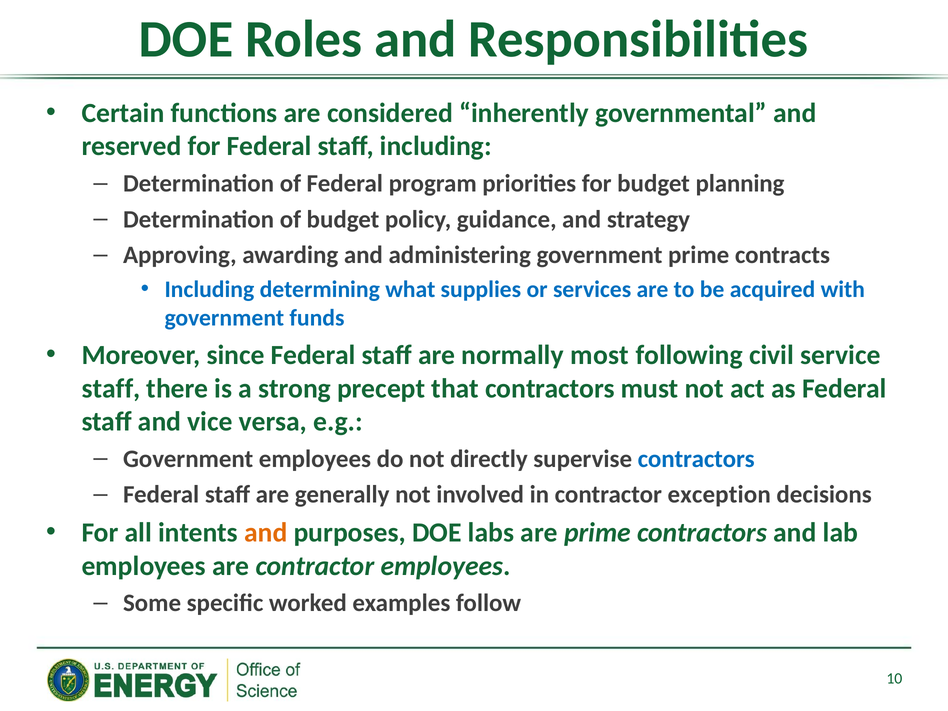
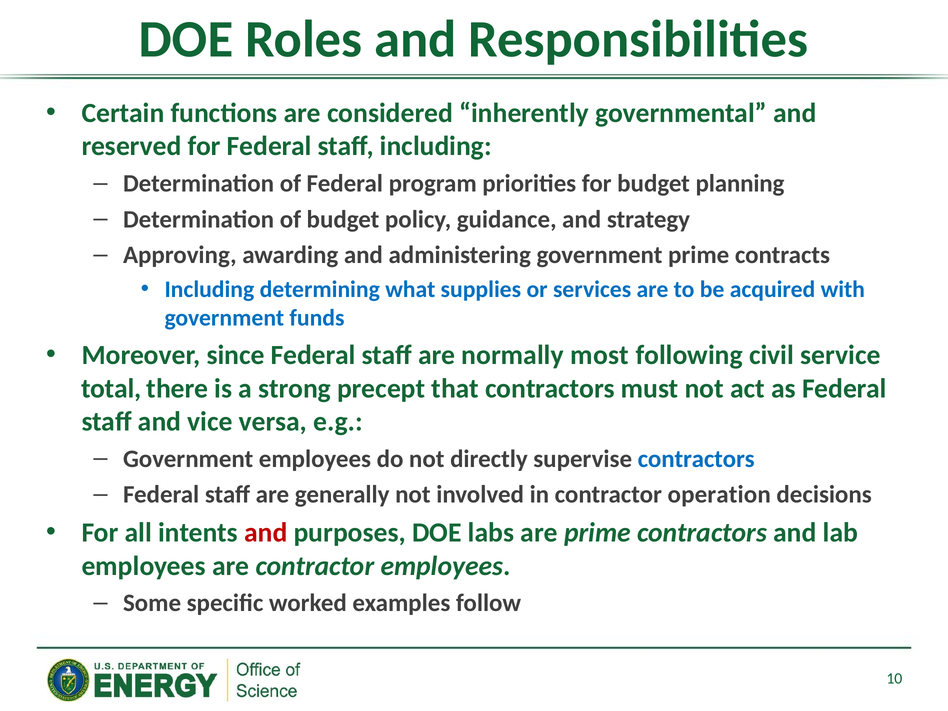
staff at (111, 389): staff -> total
exception: exception -> operation
and at (266, 533) colour: orange -> red
